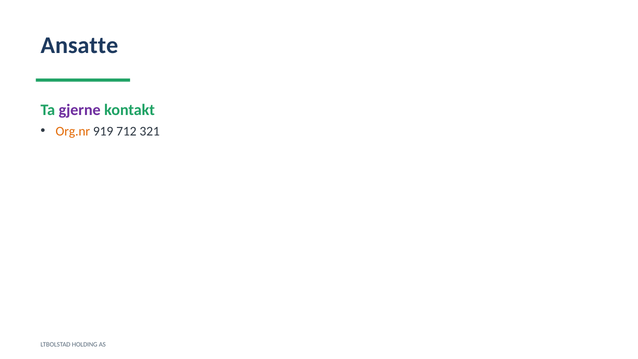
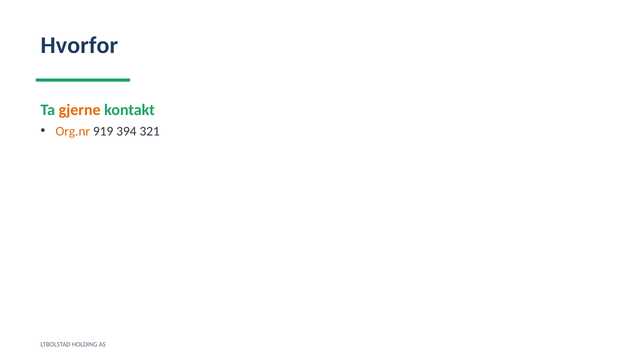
Ansatte: Ansatte -> Hvorfor
gjerne colour: purple -> orange
712: 712 -> 394
